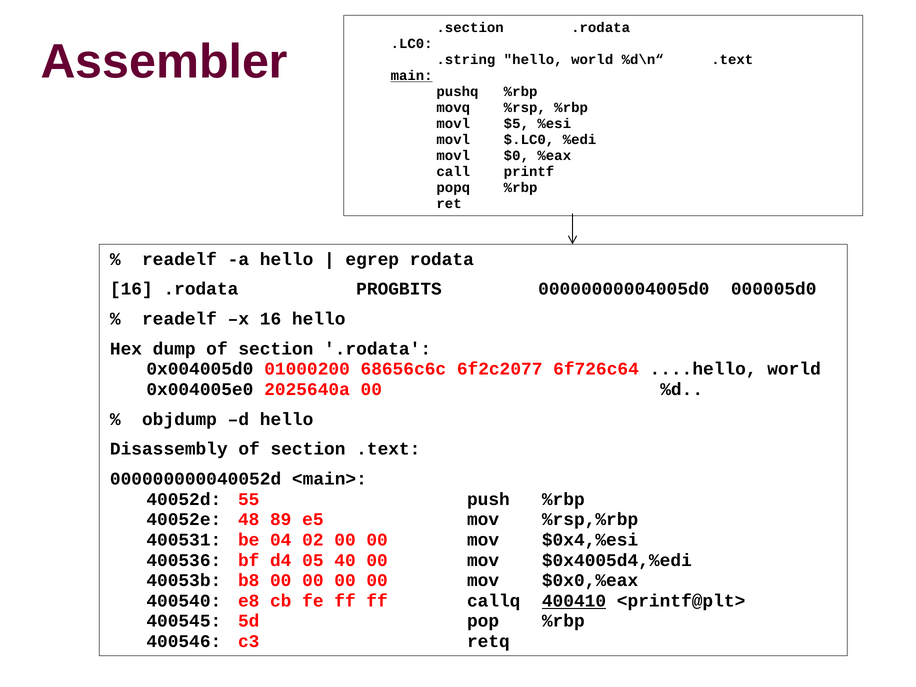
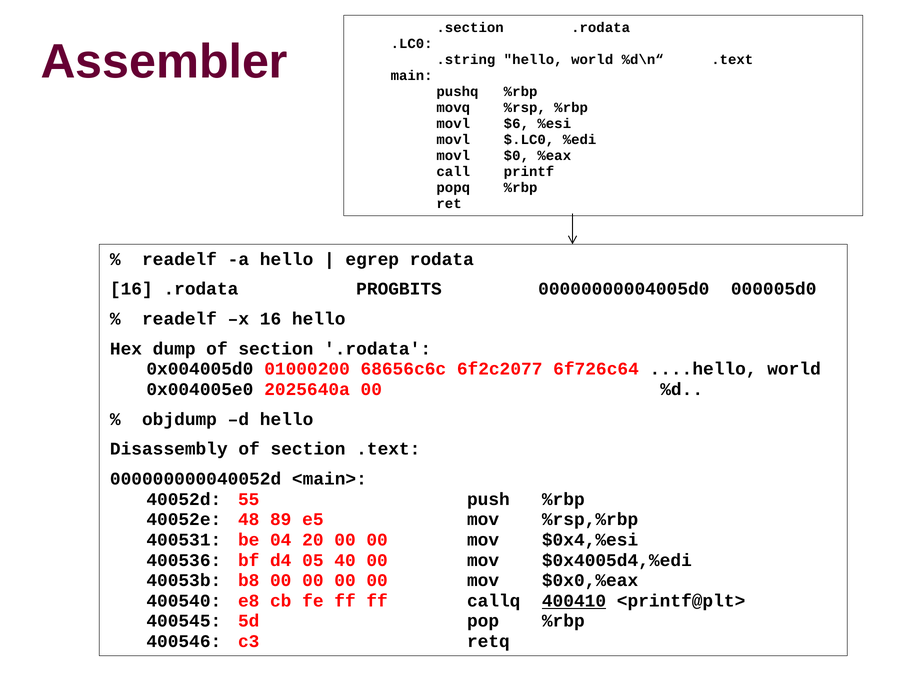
main underline: present -> none
$5: $5 -> $6
02: 02 -> 20
